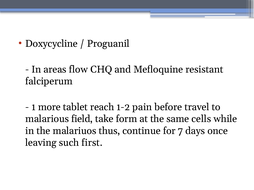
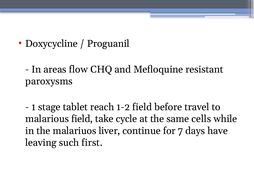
falciperum: falciperum -> paroxysms
more: more -> stage
1-2 pain: pain -> field
form: form -> cycle
thus: thus -> liver
once: once -> have
